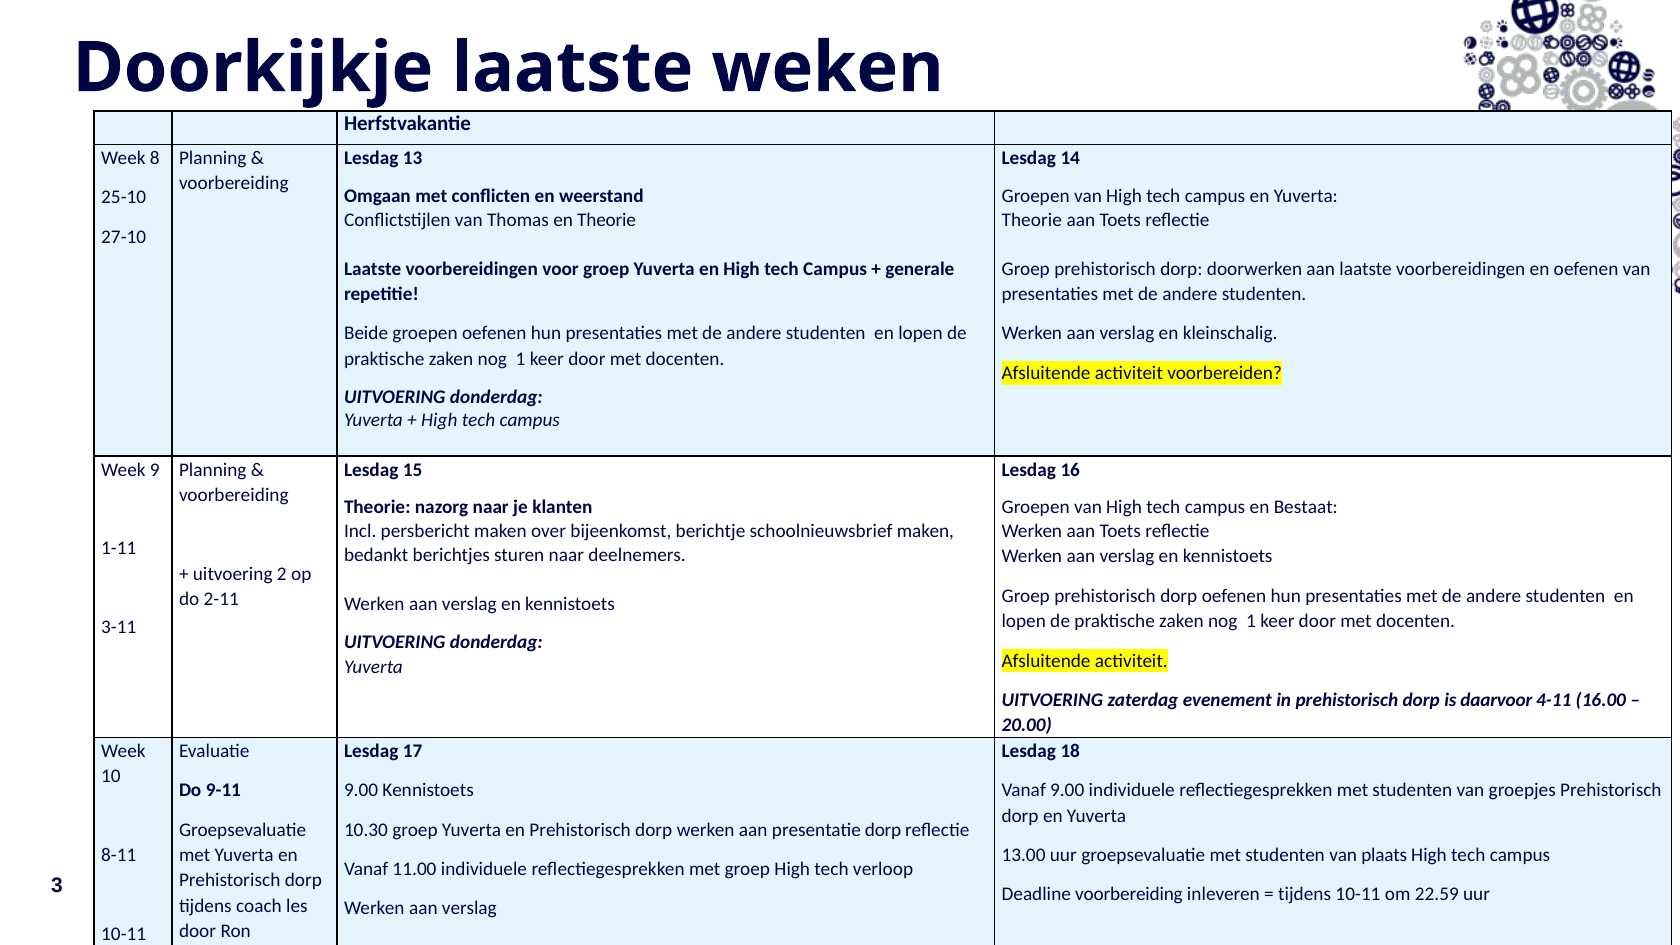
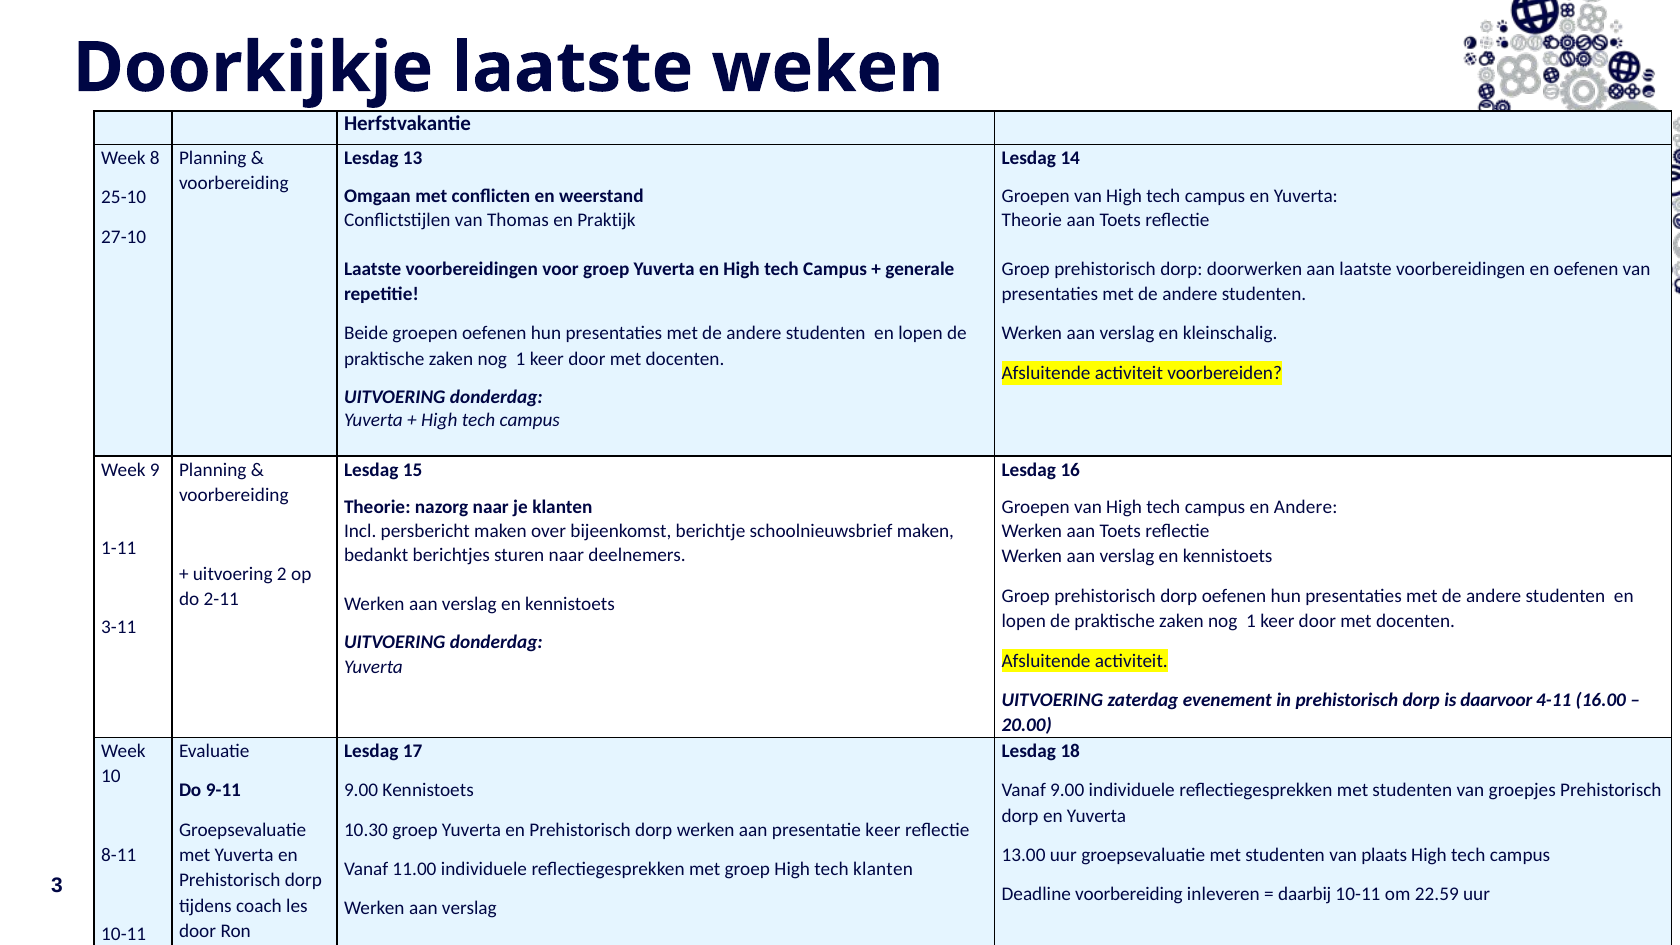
en Theorie: Theorie -> Praktijk
en Bestaat: Bestaat -> Andere
presentatie dorp: dorp -> keer
tech verloop: verloop -> klanten
tijdens at (1305, 895): tijdens -> daarbij
